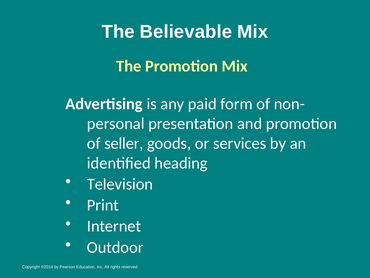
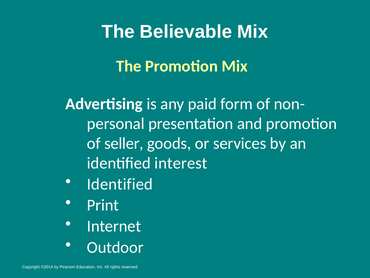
heading: heading -> interest
Television at (120, 184): Television -> Identified
